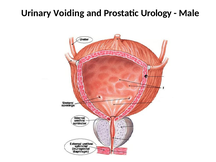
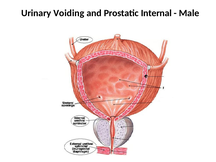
Urology: Urology -> Internal
